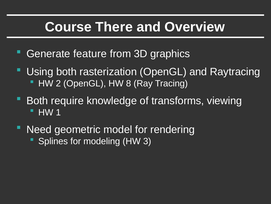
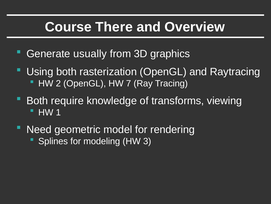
feature: feature -> usually
8: 8 -> 7
